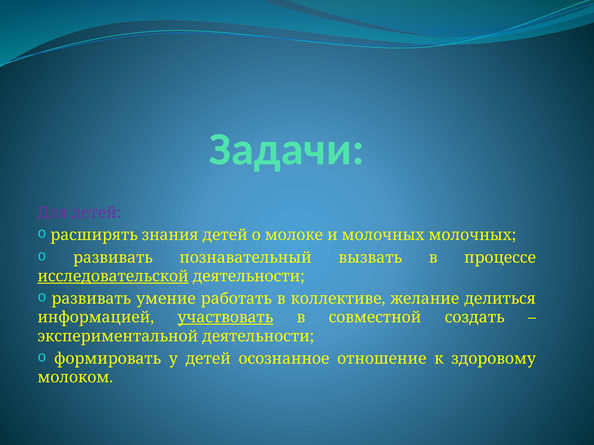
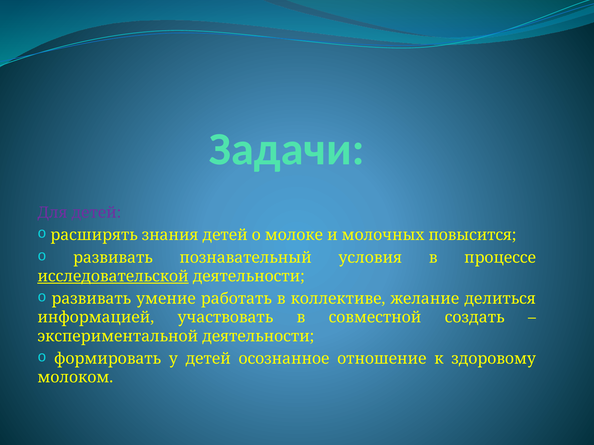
молочных молочных: молочных -> повысится
вызвать: вызвать -> условия
участвовать underline: present -> none
